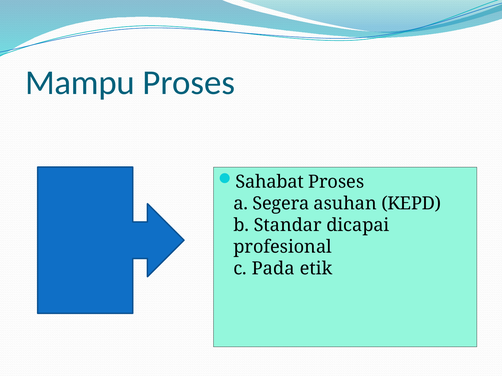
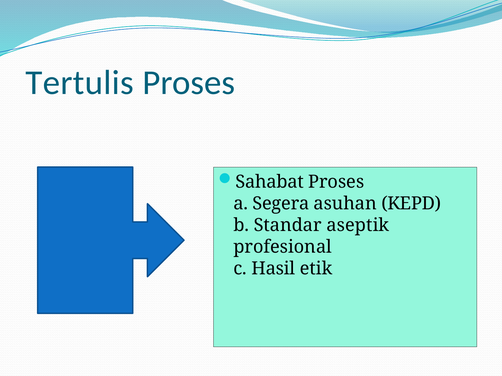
Mampu: Mampu -> Tertulis
dicapai: dicapai -> aseptik
Pada: Pada -> Hasil
